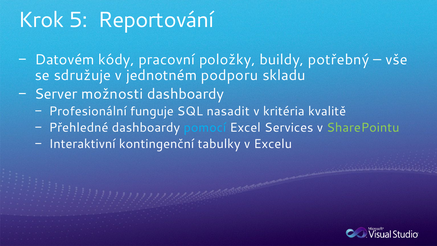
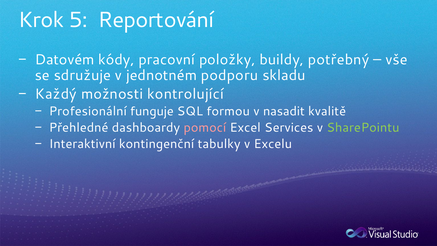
Server: Server -> Každý
možnosti dashboardy: dashboardy -> kontrolující
nasadit: nasadit -> formou
kritéria: kritéria -> nasadit
pomocí colour: light blue -> pink
